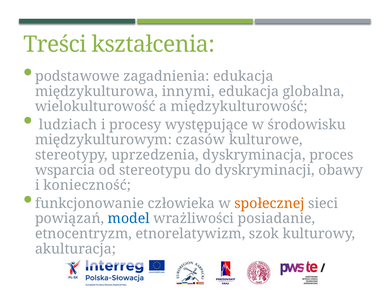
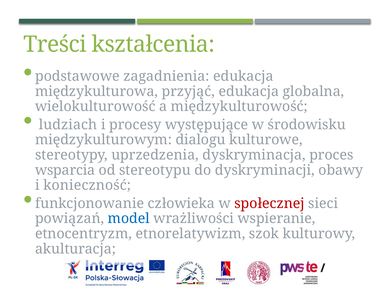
innymi: innymi -> przyjąć
czasów: czasów -> dialogu
społecznej colour: orange -> red
posiadanie: posiadanie -> wspieranie
